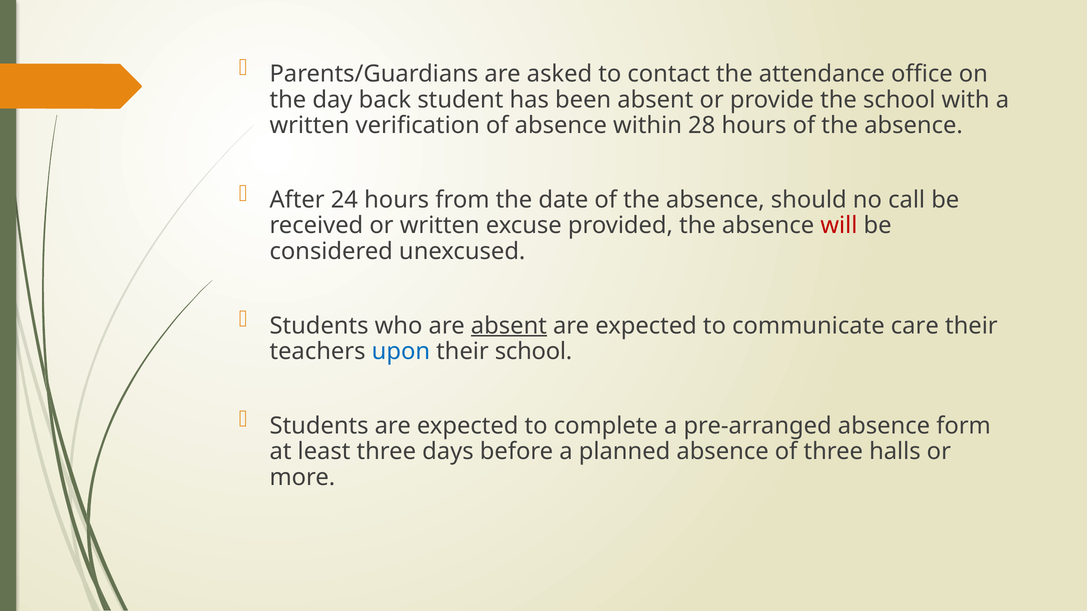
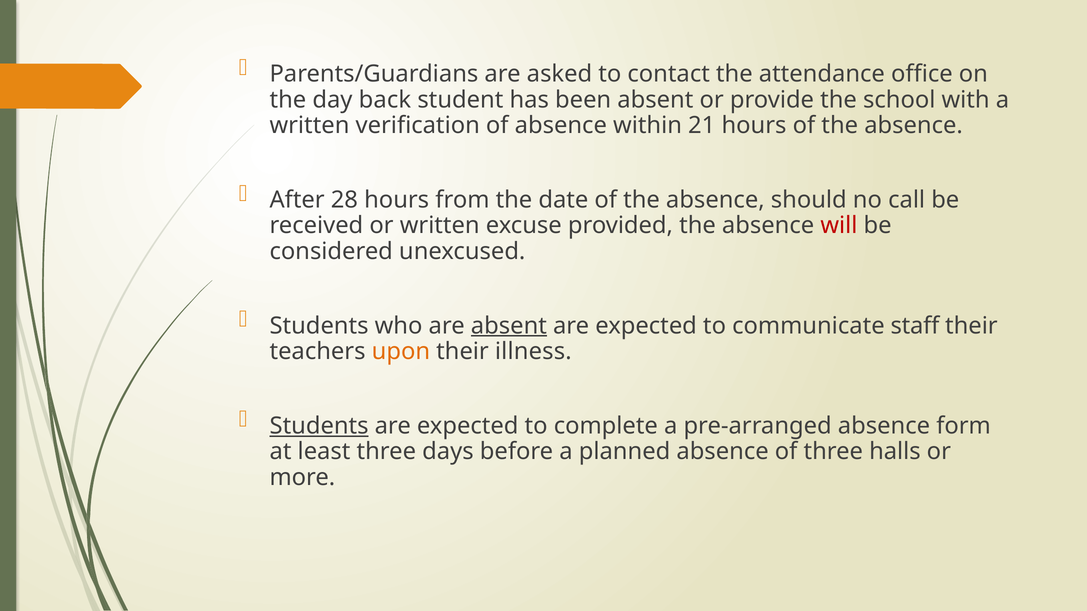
28: 28 -> 21
24: 24 -> 28
care: care -> staff
upon colour: blue -> orange
their school: school -> illness
Students at (319, 426) underline: none -> present
